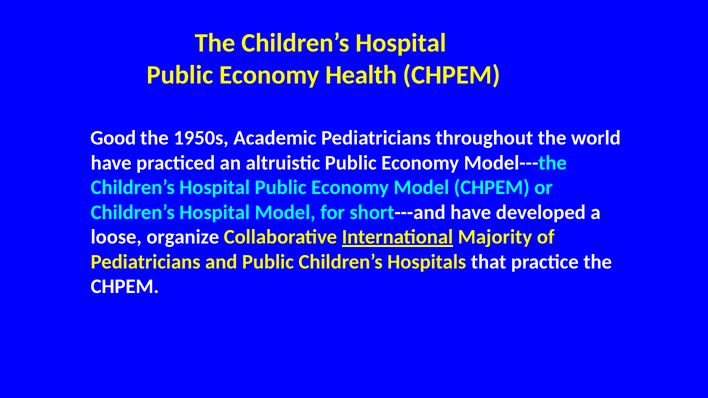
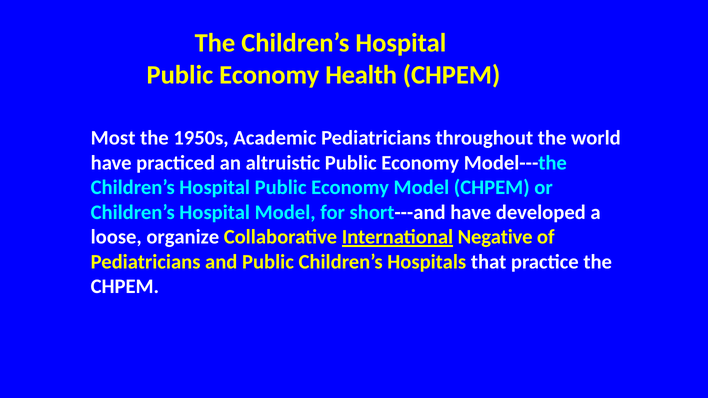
Good: Good -> Most
Majority: Majority -> Negative
